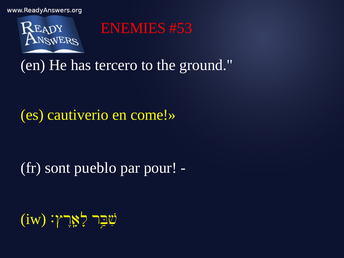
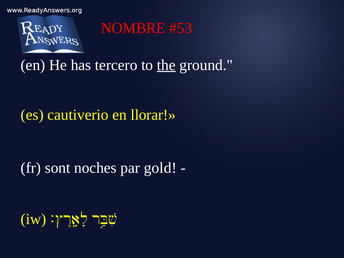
ENEMIES: ENEMIES -> NOMBRE
the underline: none -> present
come: come -> llorar
pueblo: pueblo -> noches
pour: pour -> gold
